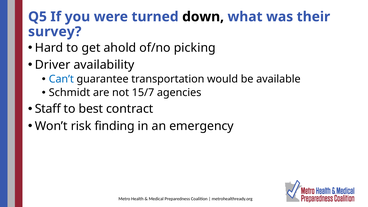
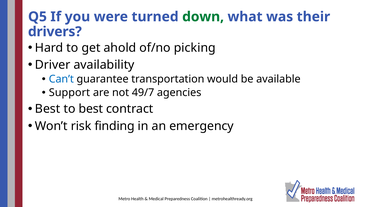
down colour: black -> green
survey: survey -> drivers
Schmidt: Schmidt -> Support
15/7: 15/7 -> 49/7
Staff at (48, 109): Staff -> Best
